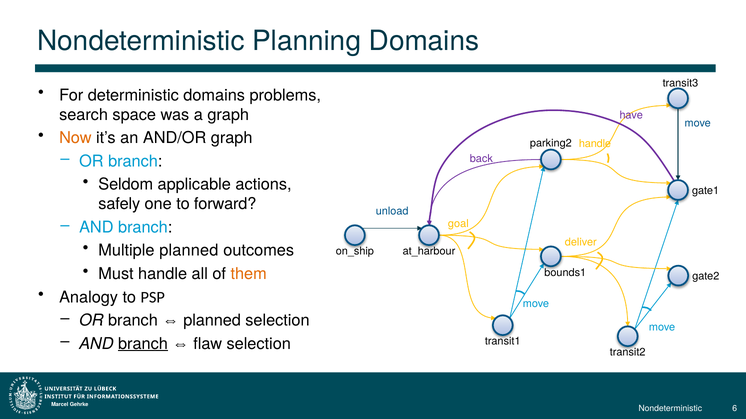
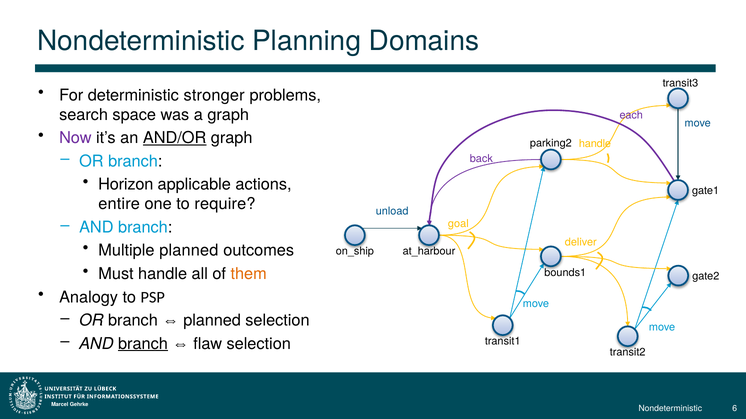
deterministic domains: domains -> stronger
have: have -> each
Now colour: orange -> purple
AND/OR underline: none -> present
Seldom: Seldom -> Horizon
safely: safely -> entire
forward: forward -> require
